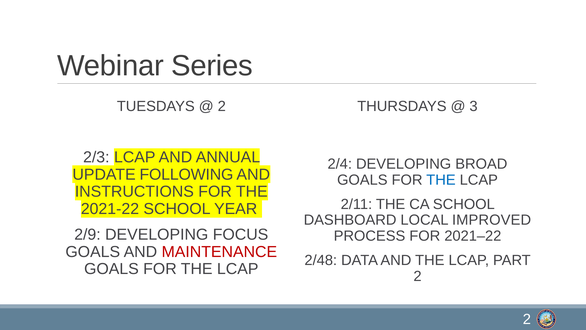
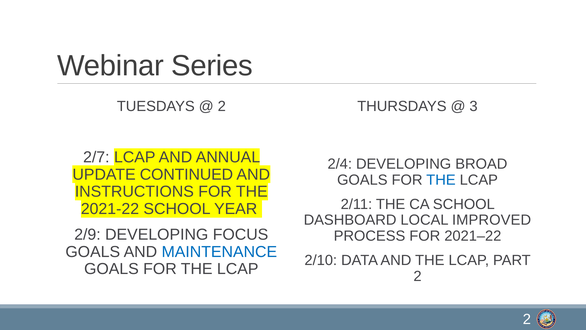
2/3: 2/3 -> 2/7
FOLLOWING: FOLLOWING -> CONTINUED
MAINTENANCE colour: red -> blue
2/48: 2/48 -> 2/10
